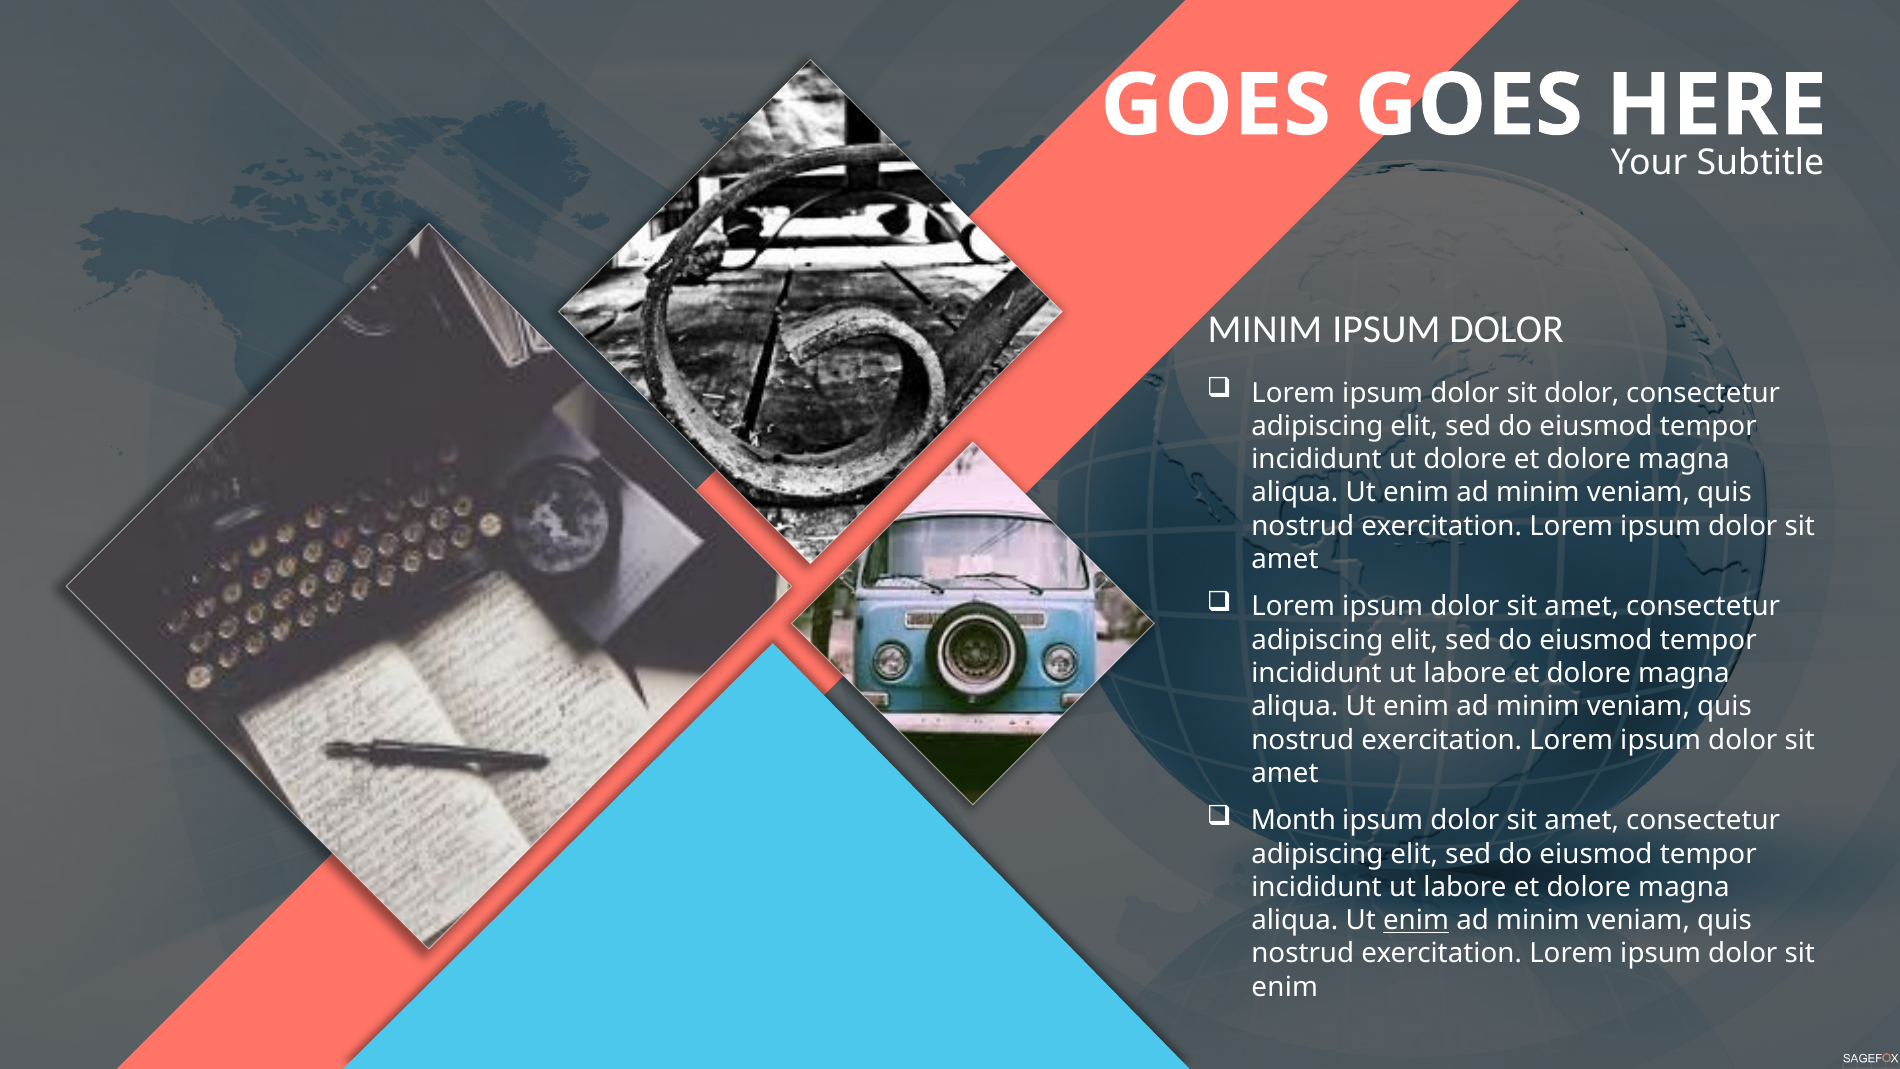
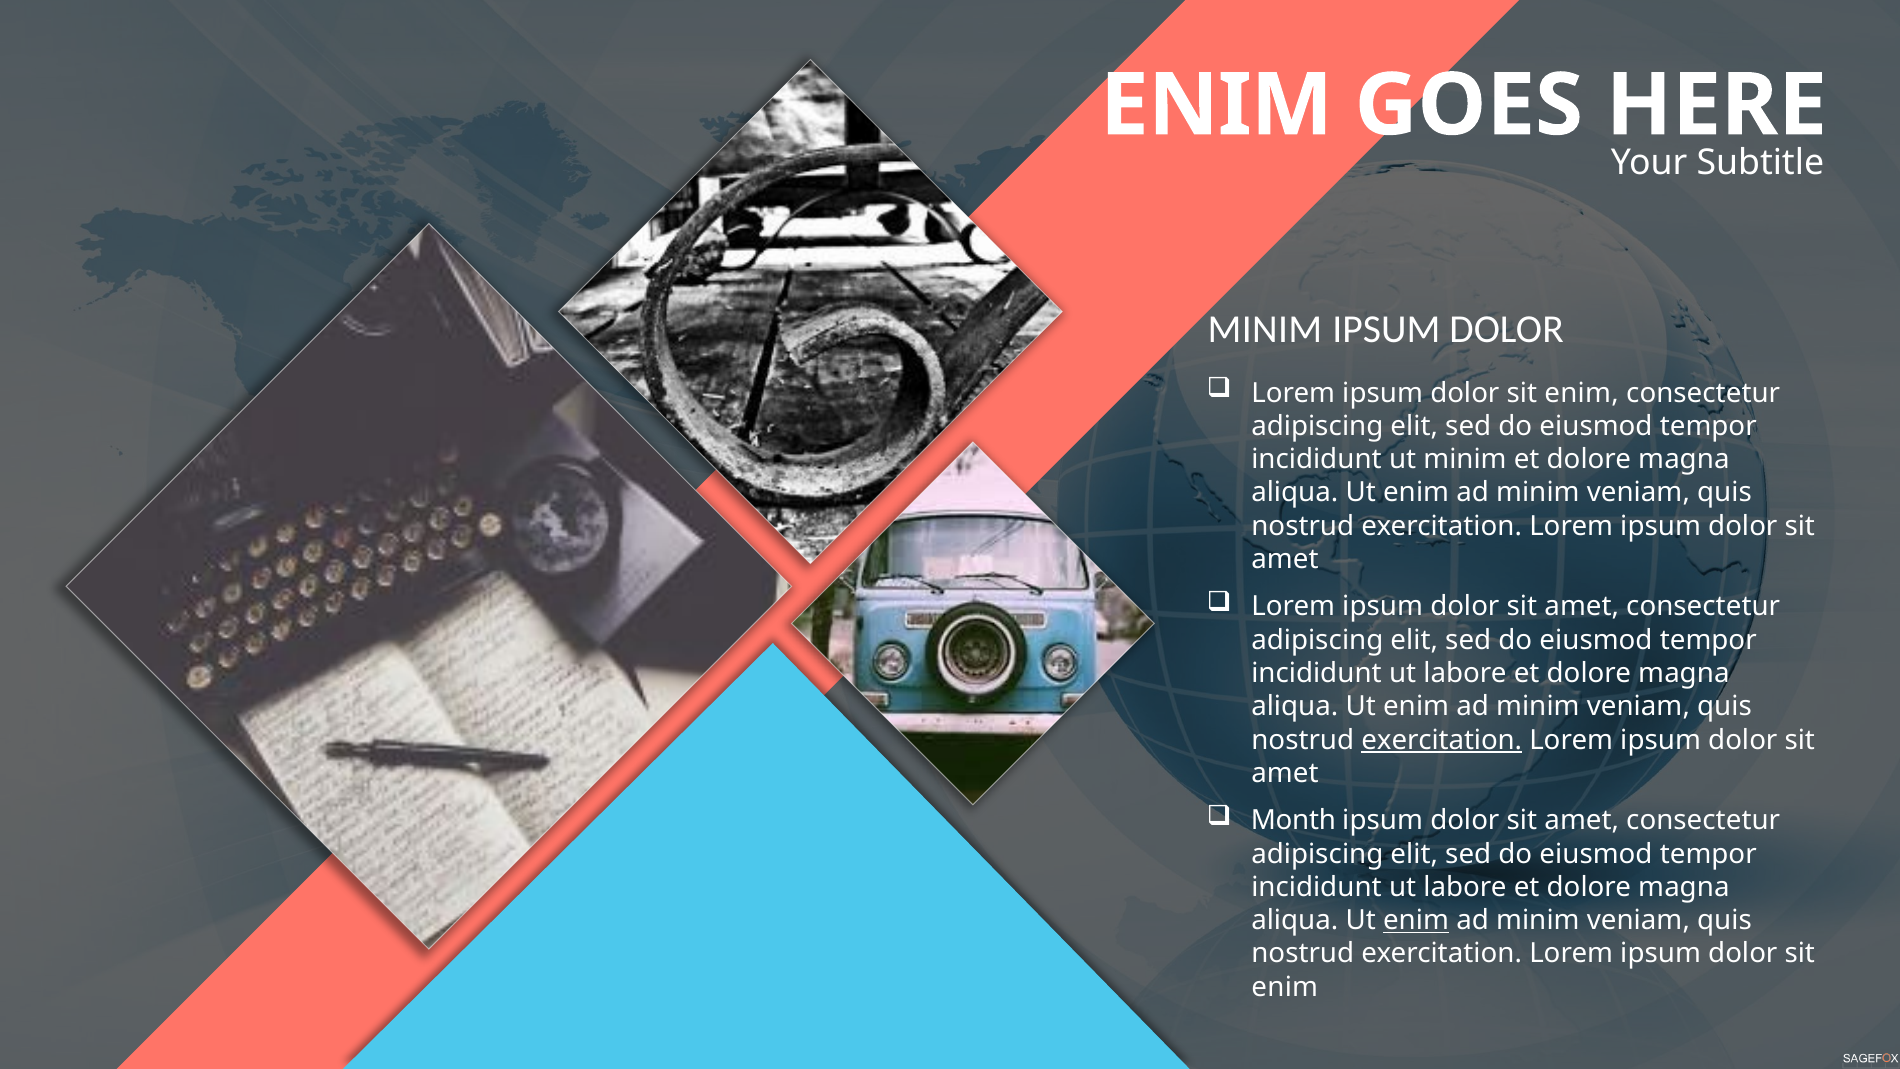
GOES at (1216, 106): GOES -> ENIM
dolor at (1582, 393): dolor -> enim
ut dolore: dolore -> minim
exercitation at (1442, 740) underline: none -> present
